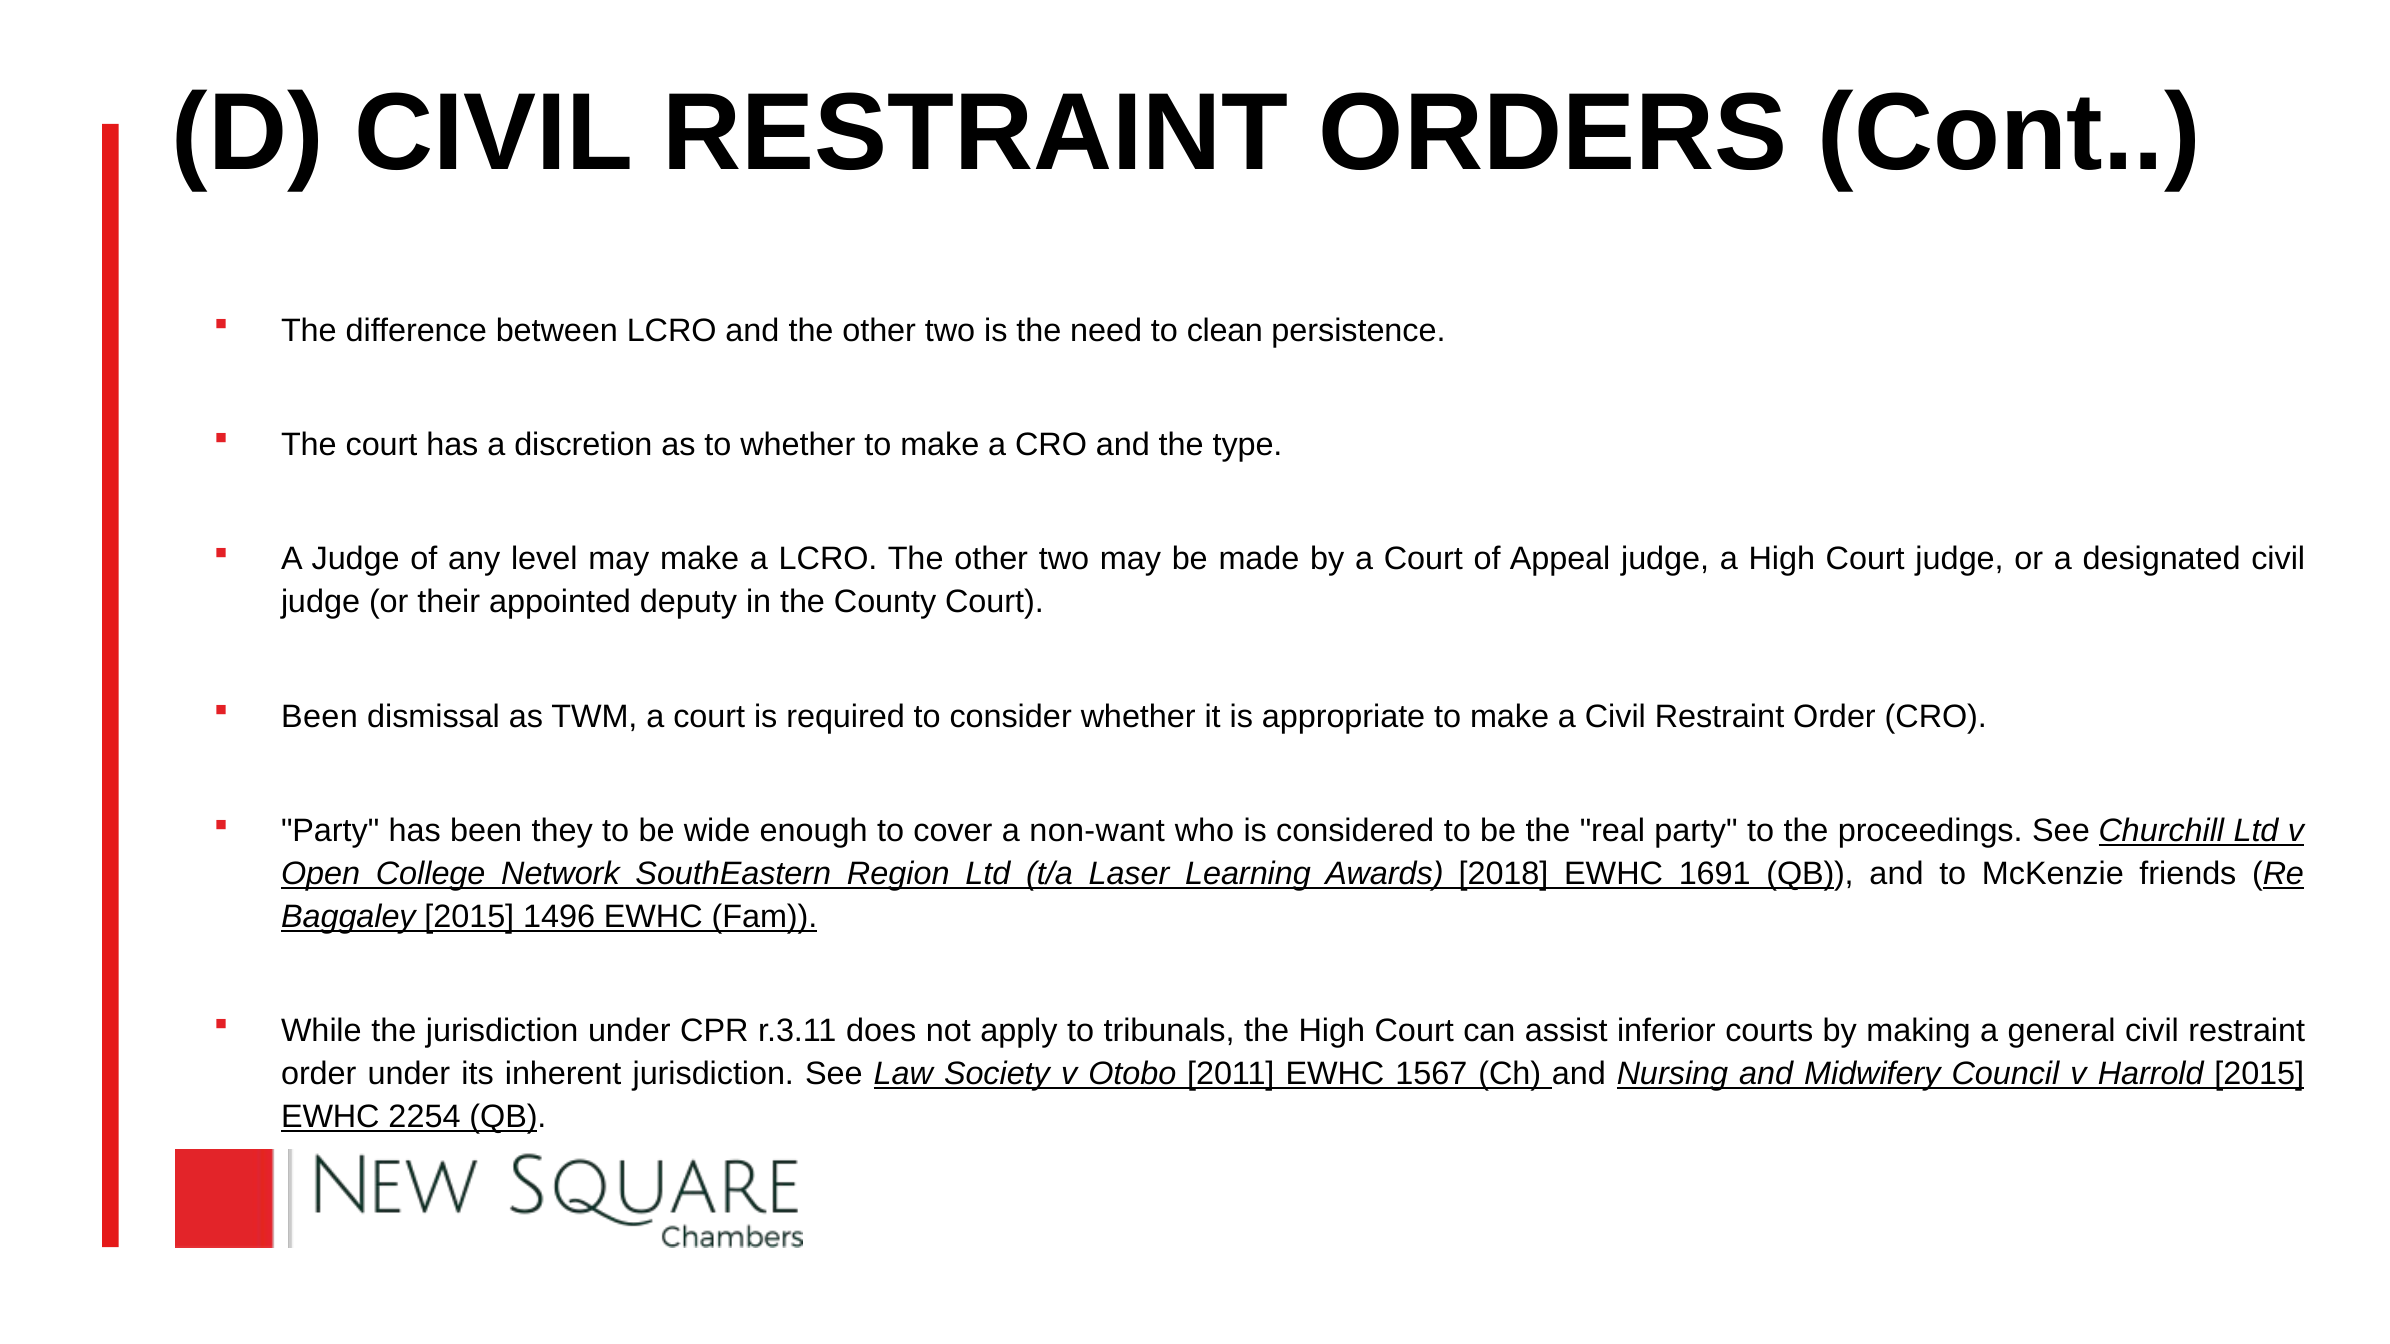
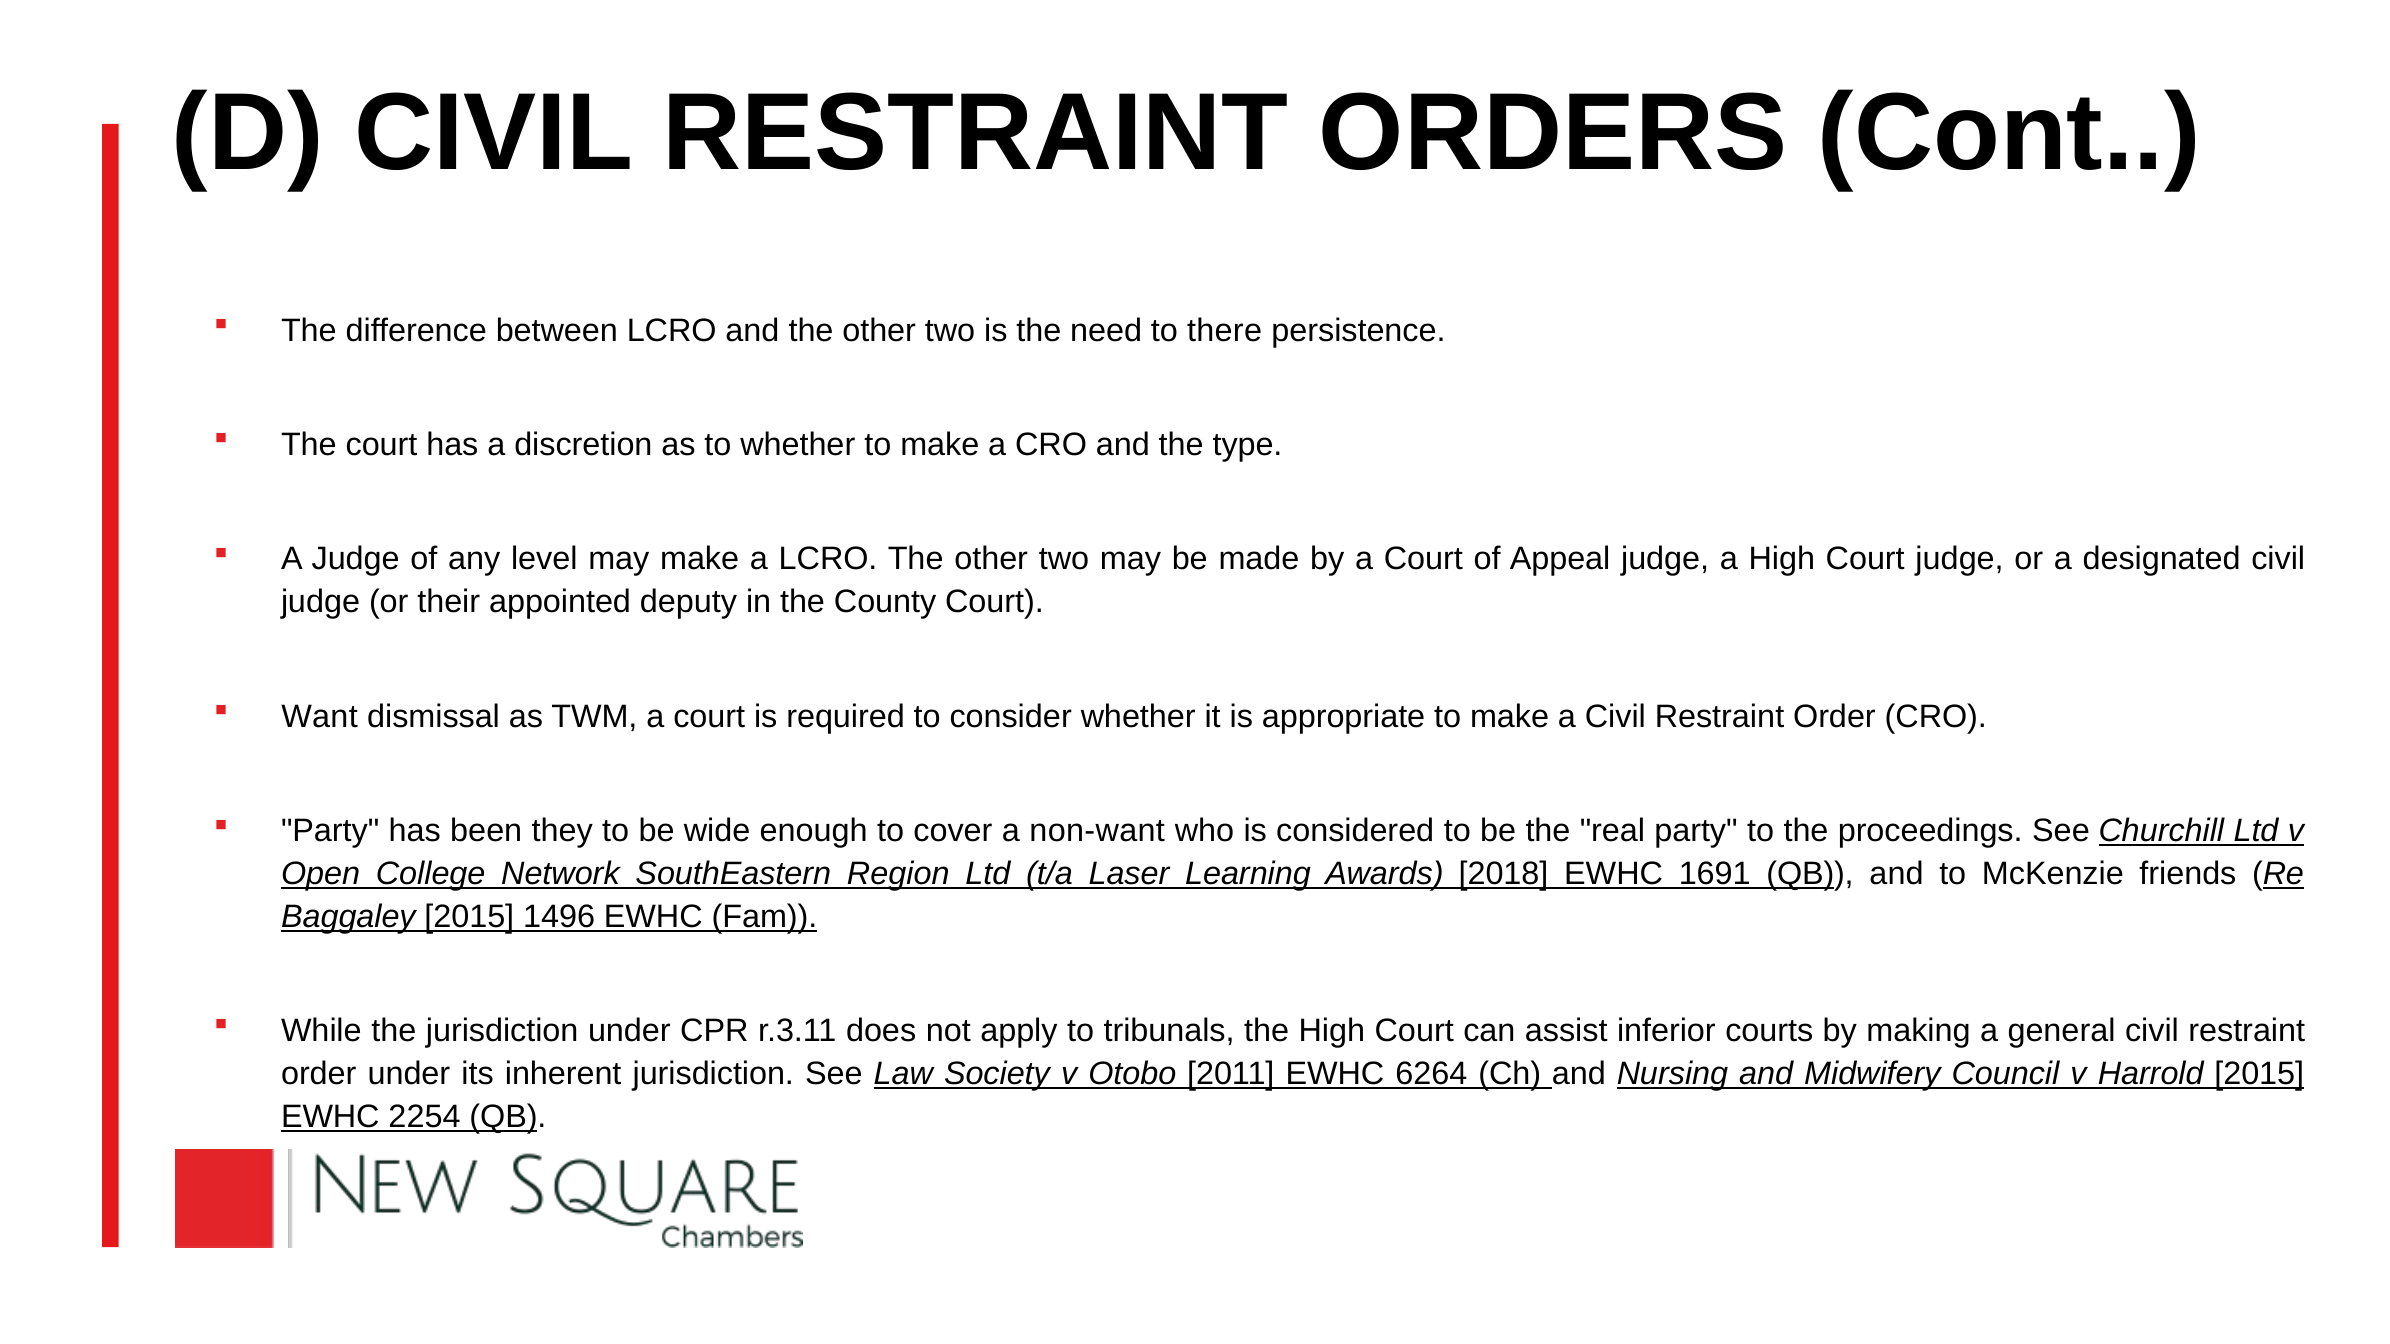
clean: clean -> there
Been at (320, 717): Been -> Want
1567: 1567 -> 6264
